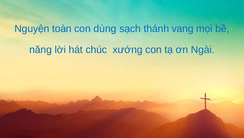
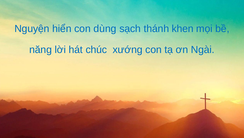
toàn: toàn -> hiển
vang: vang -> khen
